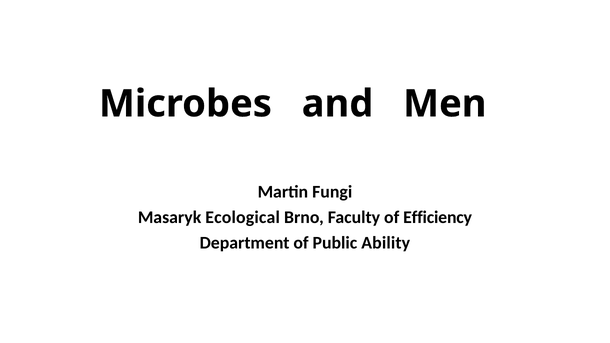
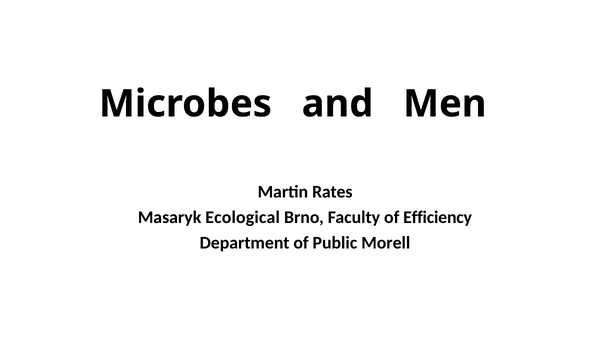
Fungi: Fungi -> Rates
Ability: Ability -> Morell
